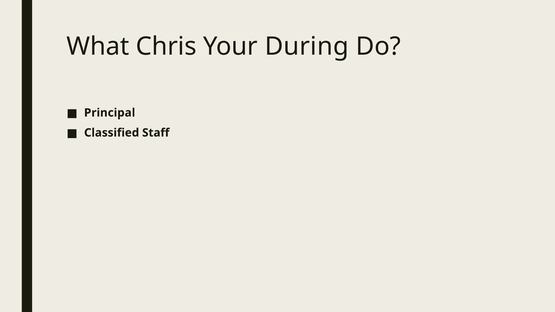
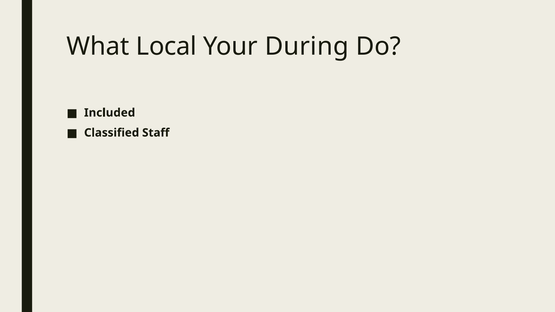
Chris: Chris -> Local
Principal: Principal -> Included
